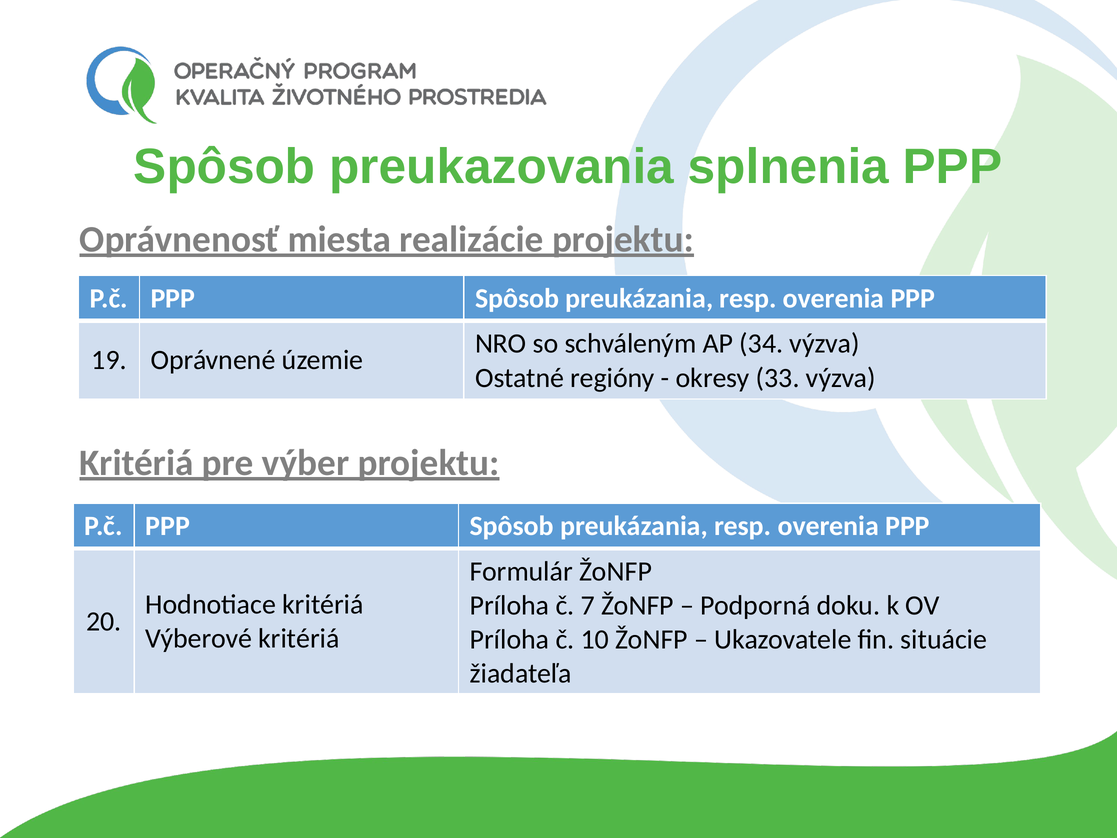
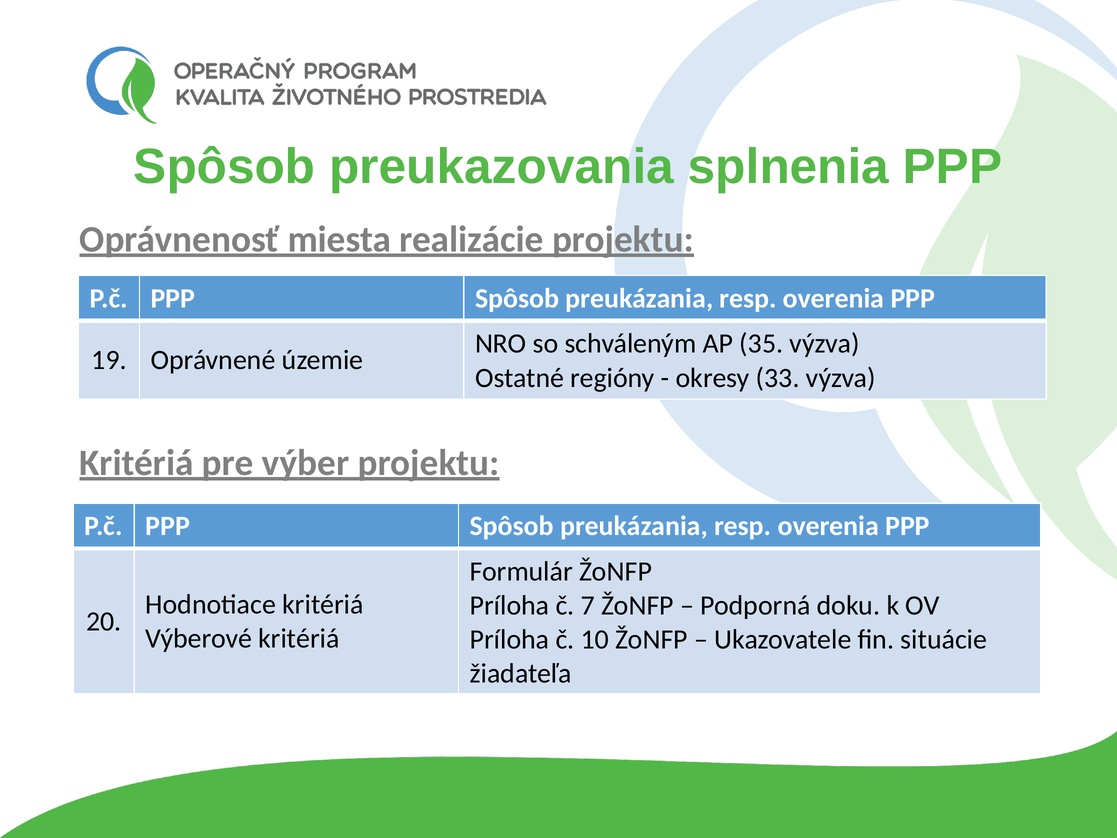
34: 34 -> 35
